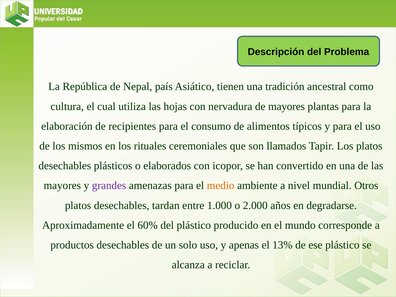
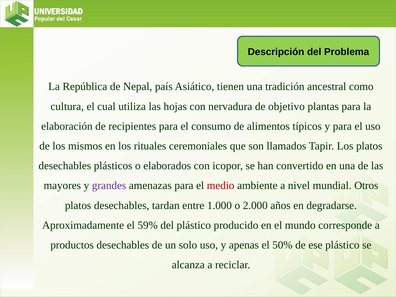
de mayores: mayores -> objetivo
medio colour: orange -> red
60%: 60% -> 59%
13%: 13% -> 50%
